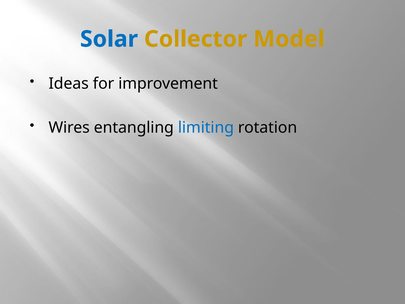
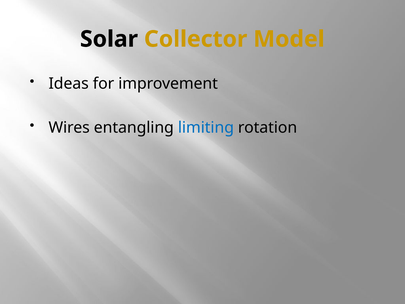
Solar colour: blue -> black
